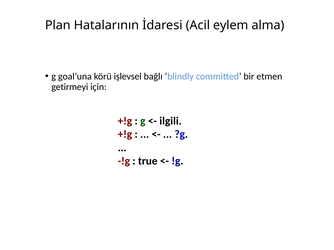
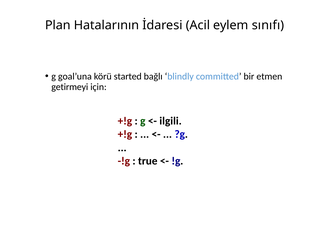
alma: alma -> sınıfı
işlevsel: işlevsel -> started
